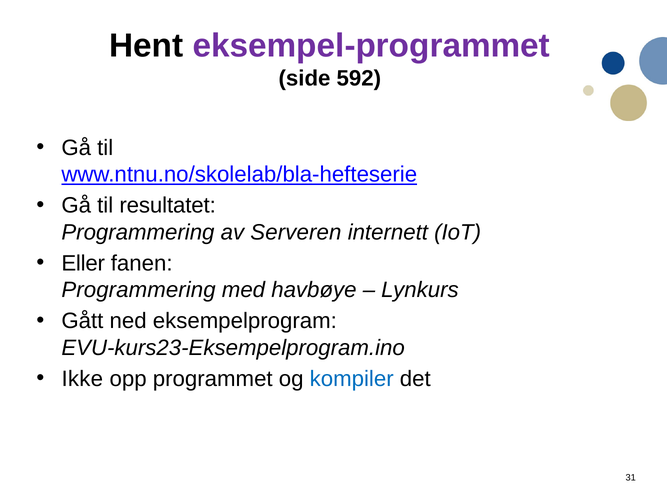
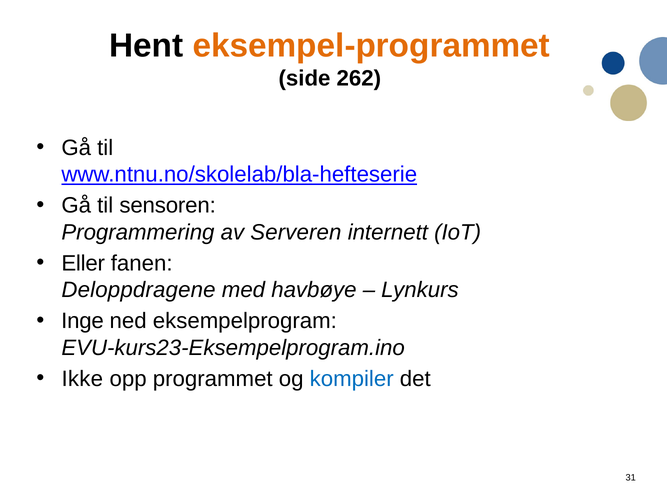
eksempel-programmet colour: purple -> orange
592: 592 -> 262
resultatet: resultatet -> sensoren
Programmering at (139, 290): Programmering -> Deloppdragene
Gått: Gått -> Inge
